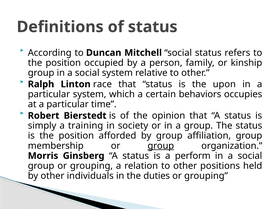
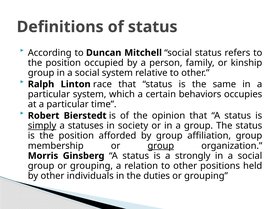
upon: upon -> same
simply underline: none -> present
training: training -> statuses
perform: perform -> strongly
